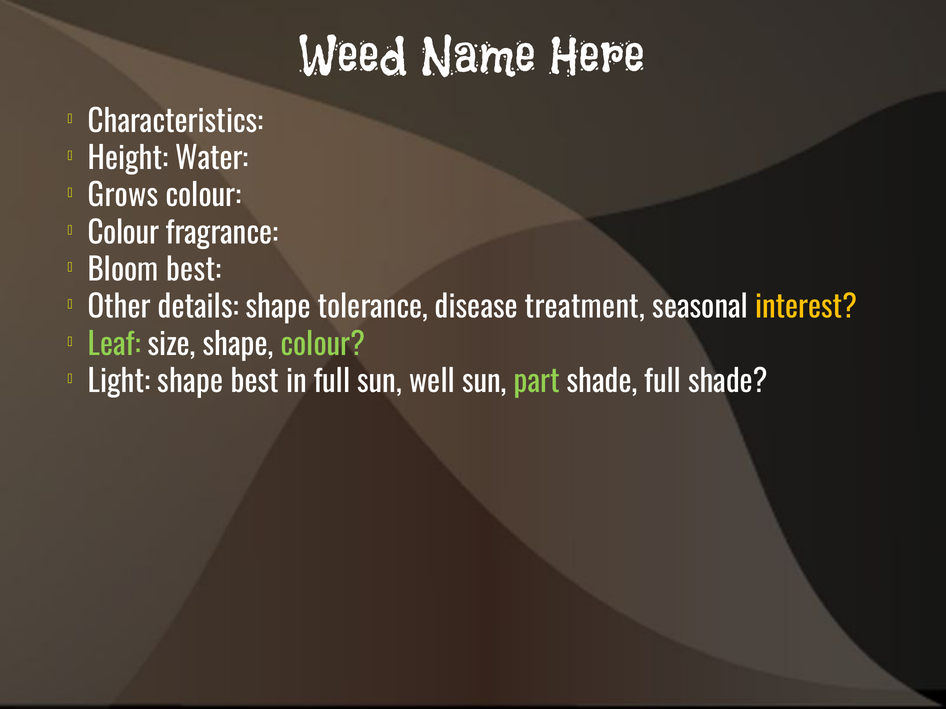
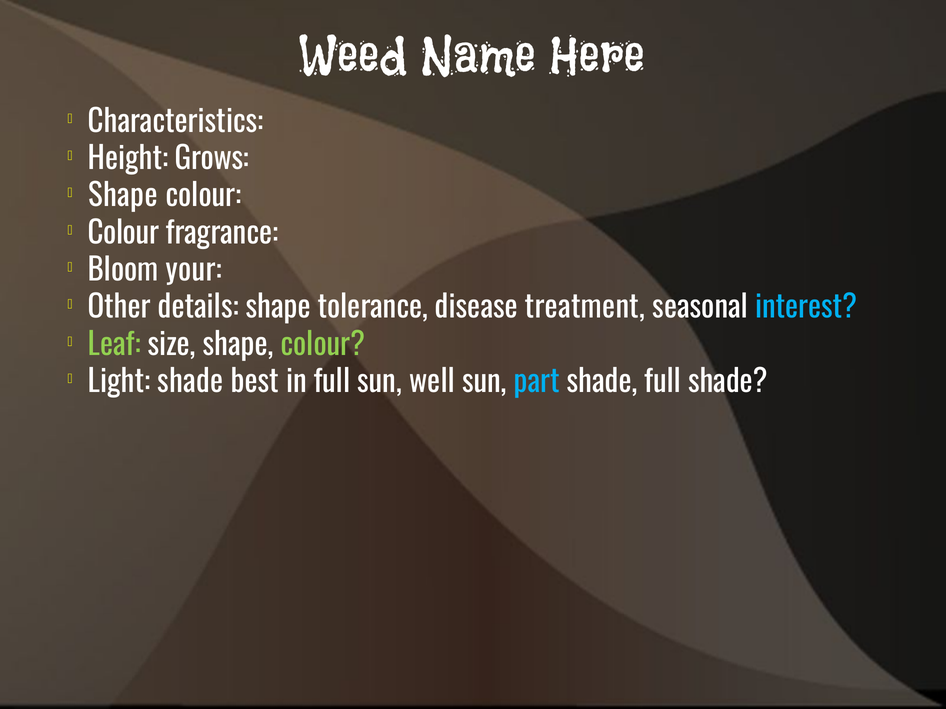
Water: Water -> Grows
Grows at (123, 196): Grows -> Shape
Bloom best: best -> your
interest colour: yellow -> light blue
Light shape: shape -> shade
part colour: light green -> light blue
